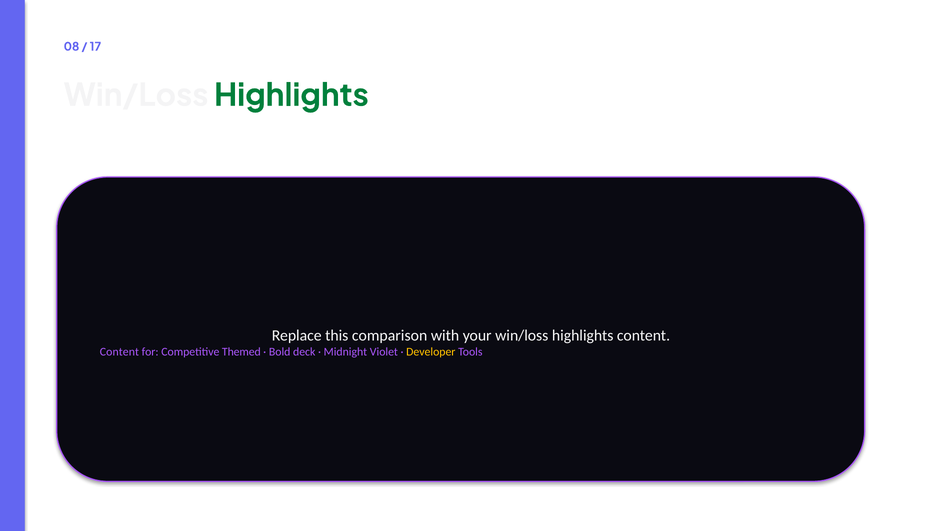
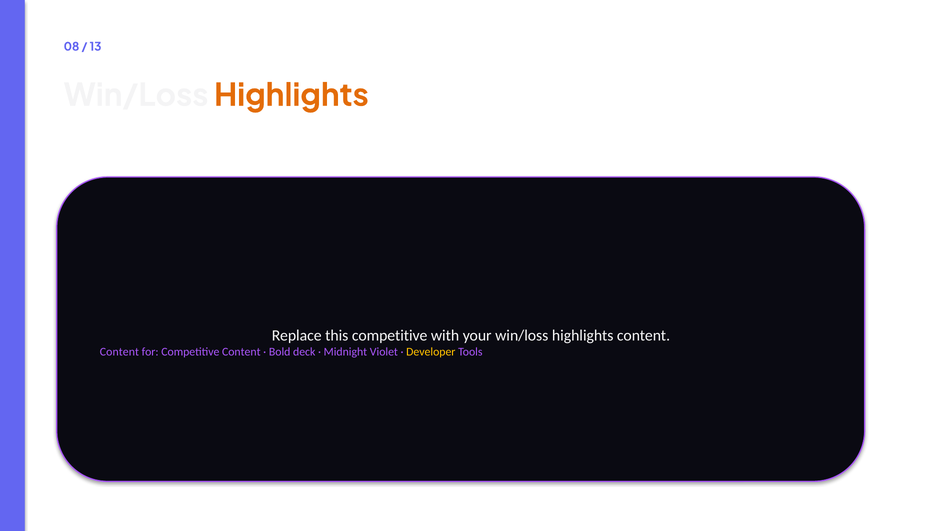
17: 17 -> 13
Highlights at (291, 95) colour: green -> orange
this comparison: comparison -> competitive
Competitive Themed: Themed -> Content
